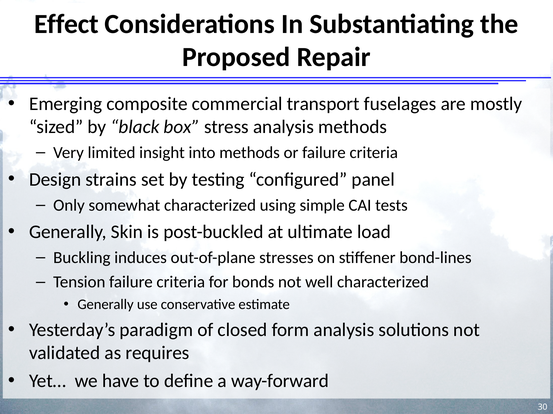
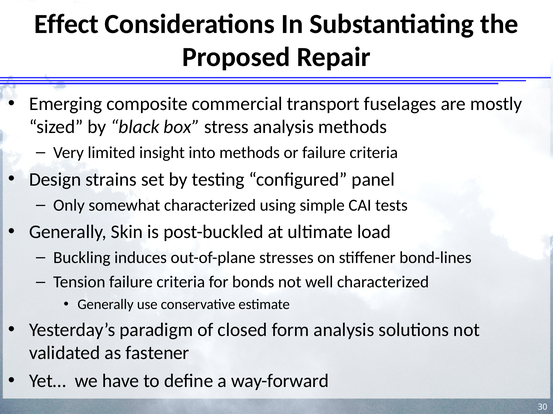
requires: requires -> fastener
